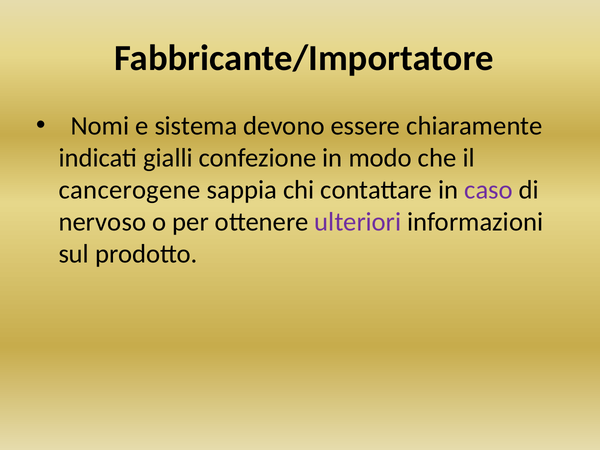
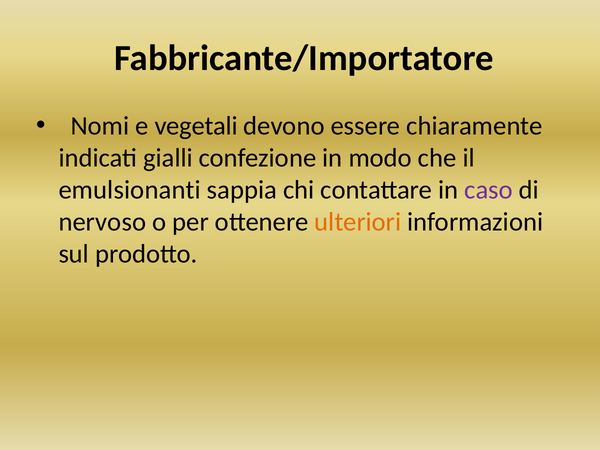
sistema: sistema -> vegetali
cancerogene: cancerogene -> emulsionanti
ulteriori colour: purple -> orange
